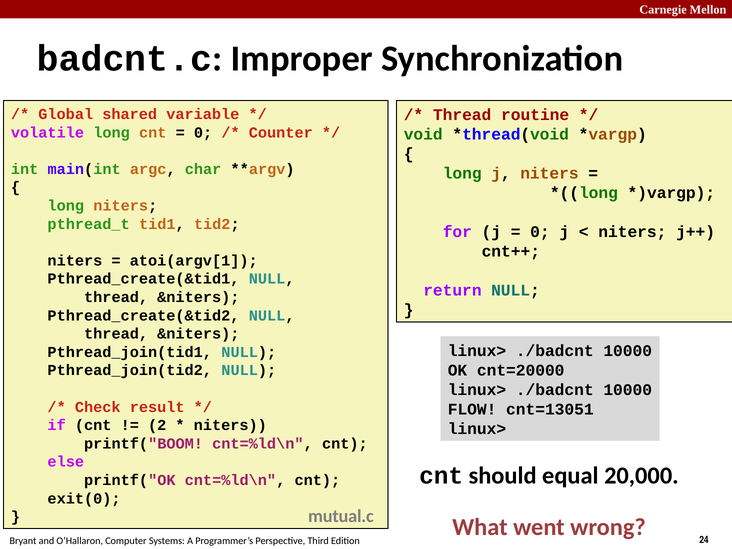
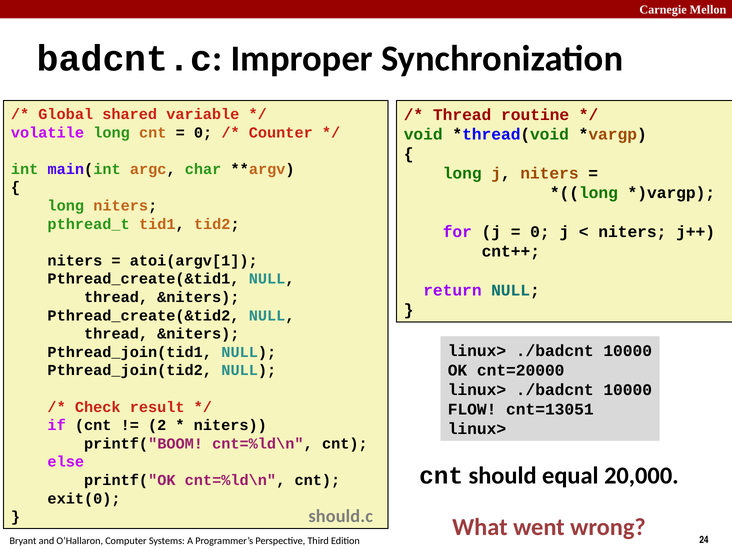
mutual.c: mutual.c -> should.c
